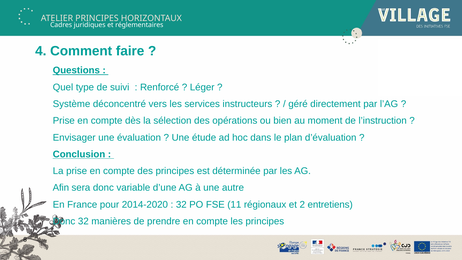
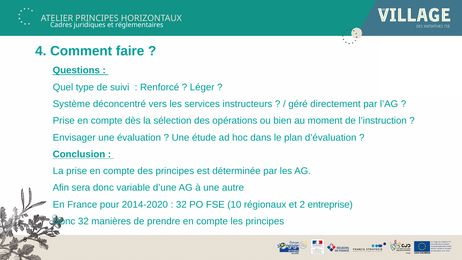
11: 11 -> 10
entretiens: entretiens -> entreprise
